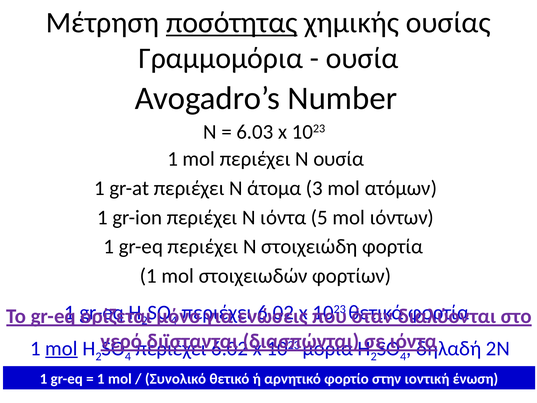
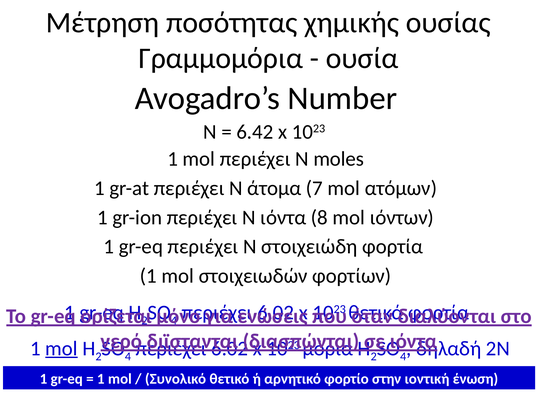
ποσότητας underline: present -> none
6.03: 6.03 -> 6.42
Ν ουσία: ουσία -> moles
3: 3 -> 7
5: 5 -> 8
